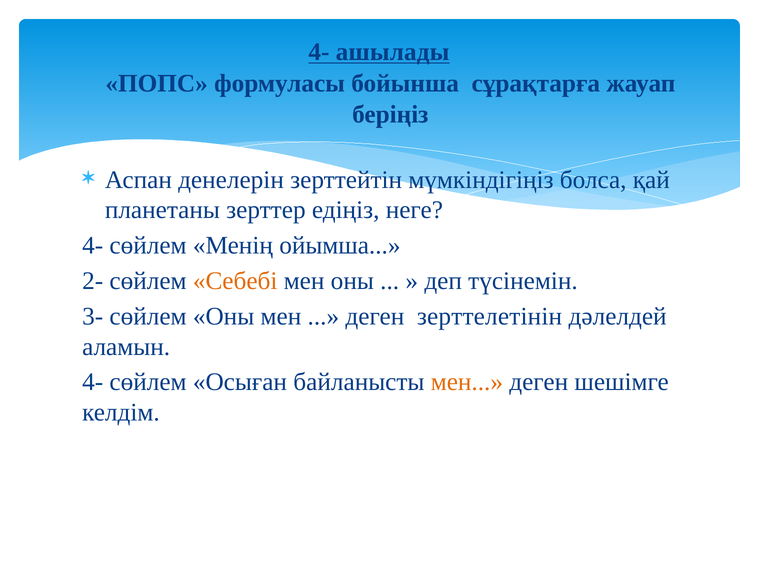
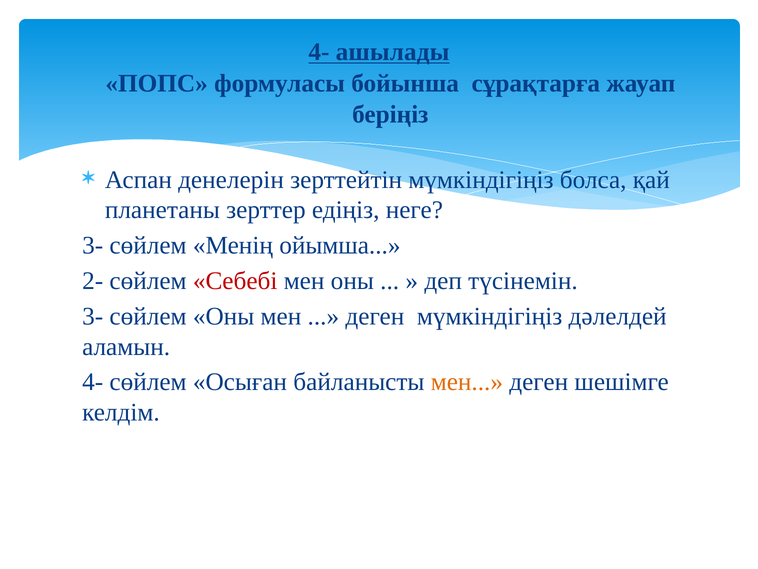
4- at (93, 245): 4- -> 3-
Себебі colour: orange -> red
деген зерттелетінін: зерттелетінін -> мүмкіндігіңіз
